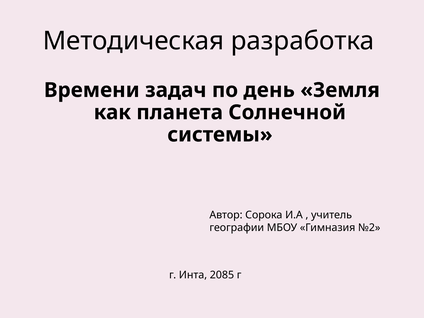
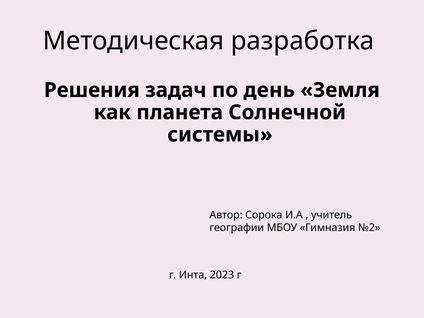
Времени: Времени -> Решения
2085: 2085 -> 2023
